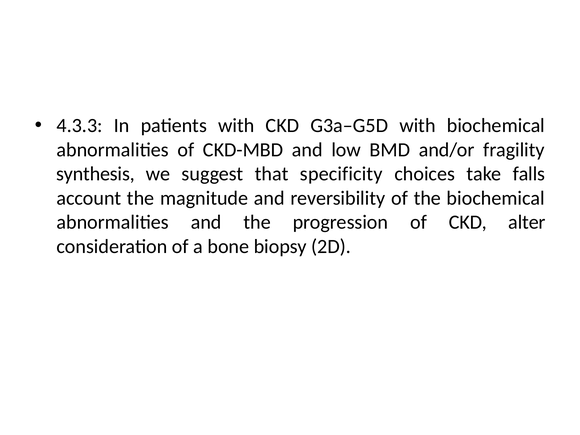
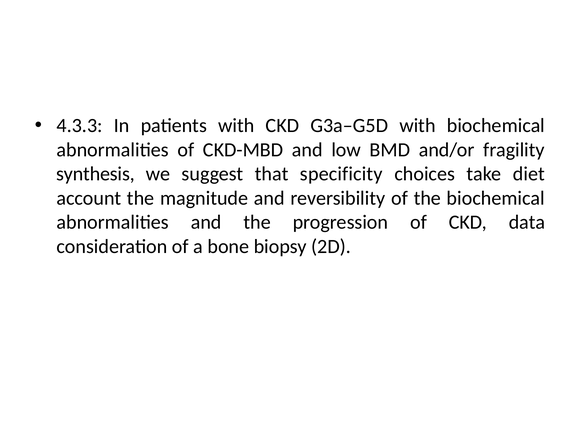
falls: falls -> diet
alter: alter -> data
